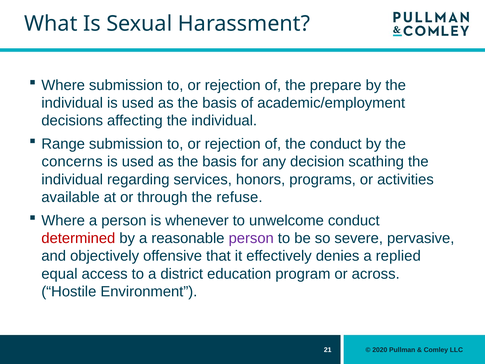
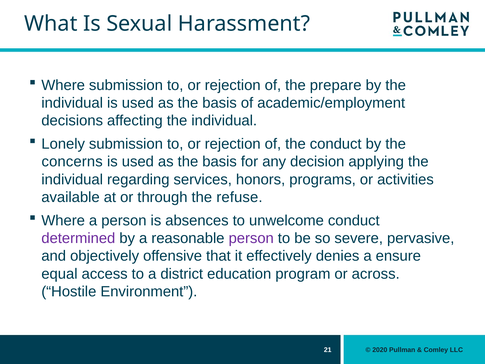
Range: Range -> Lonely
scathing: scathing -> applying
whenever: whenever -> absences
determined colour: red -> purple
replied: replied -> ensure
